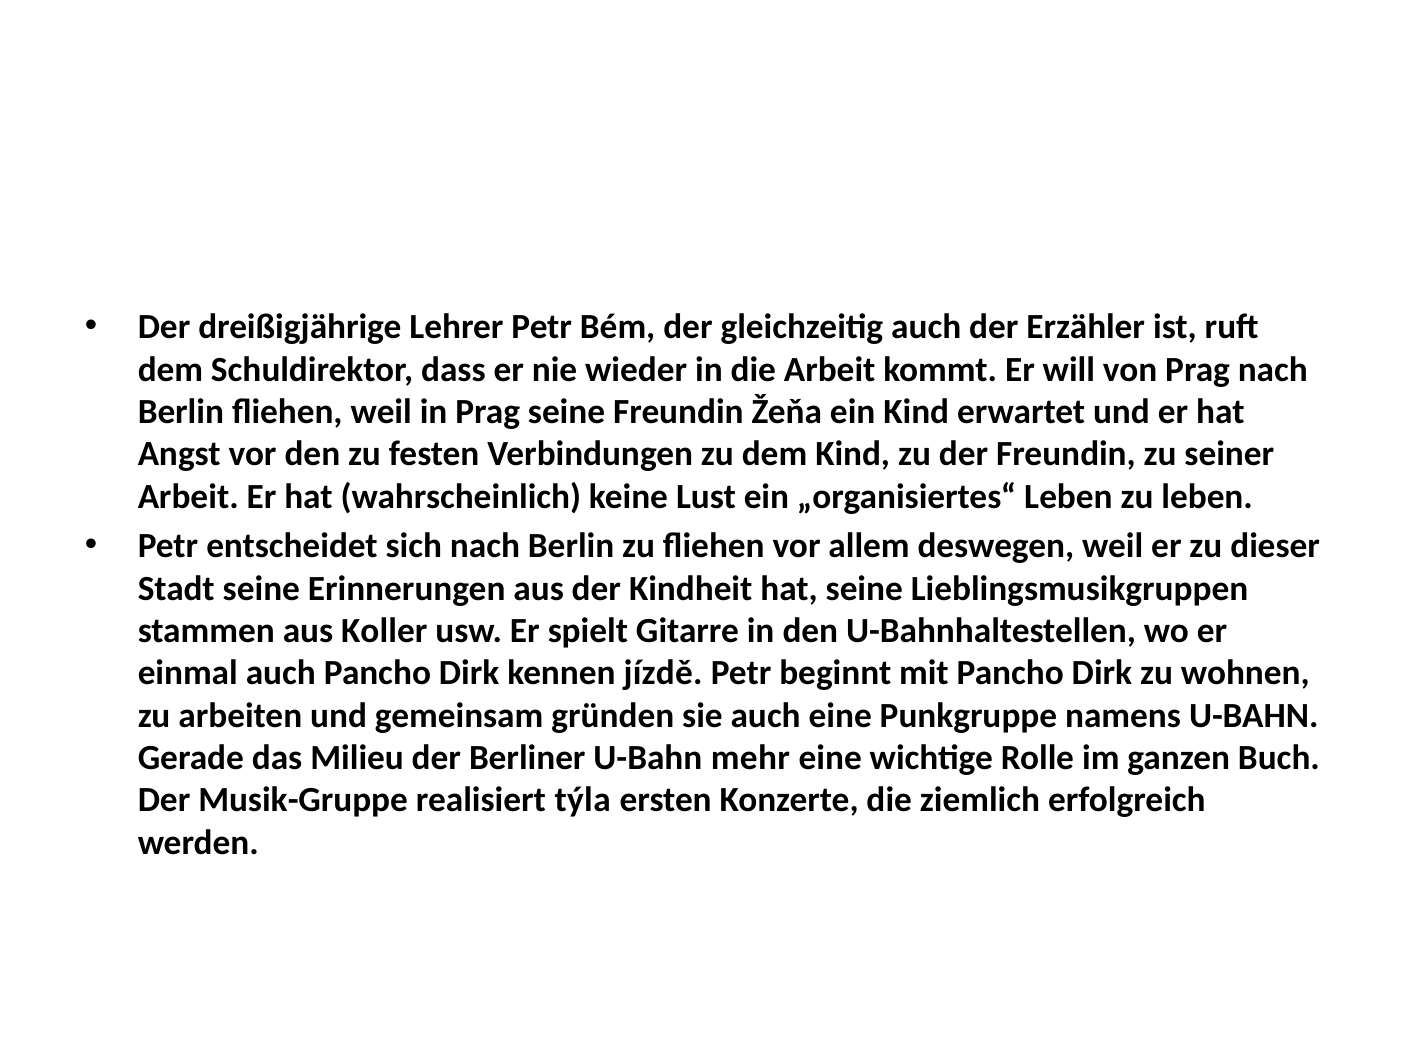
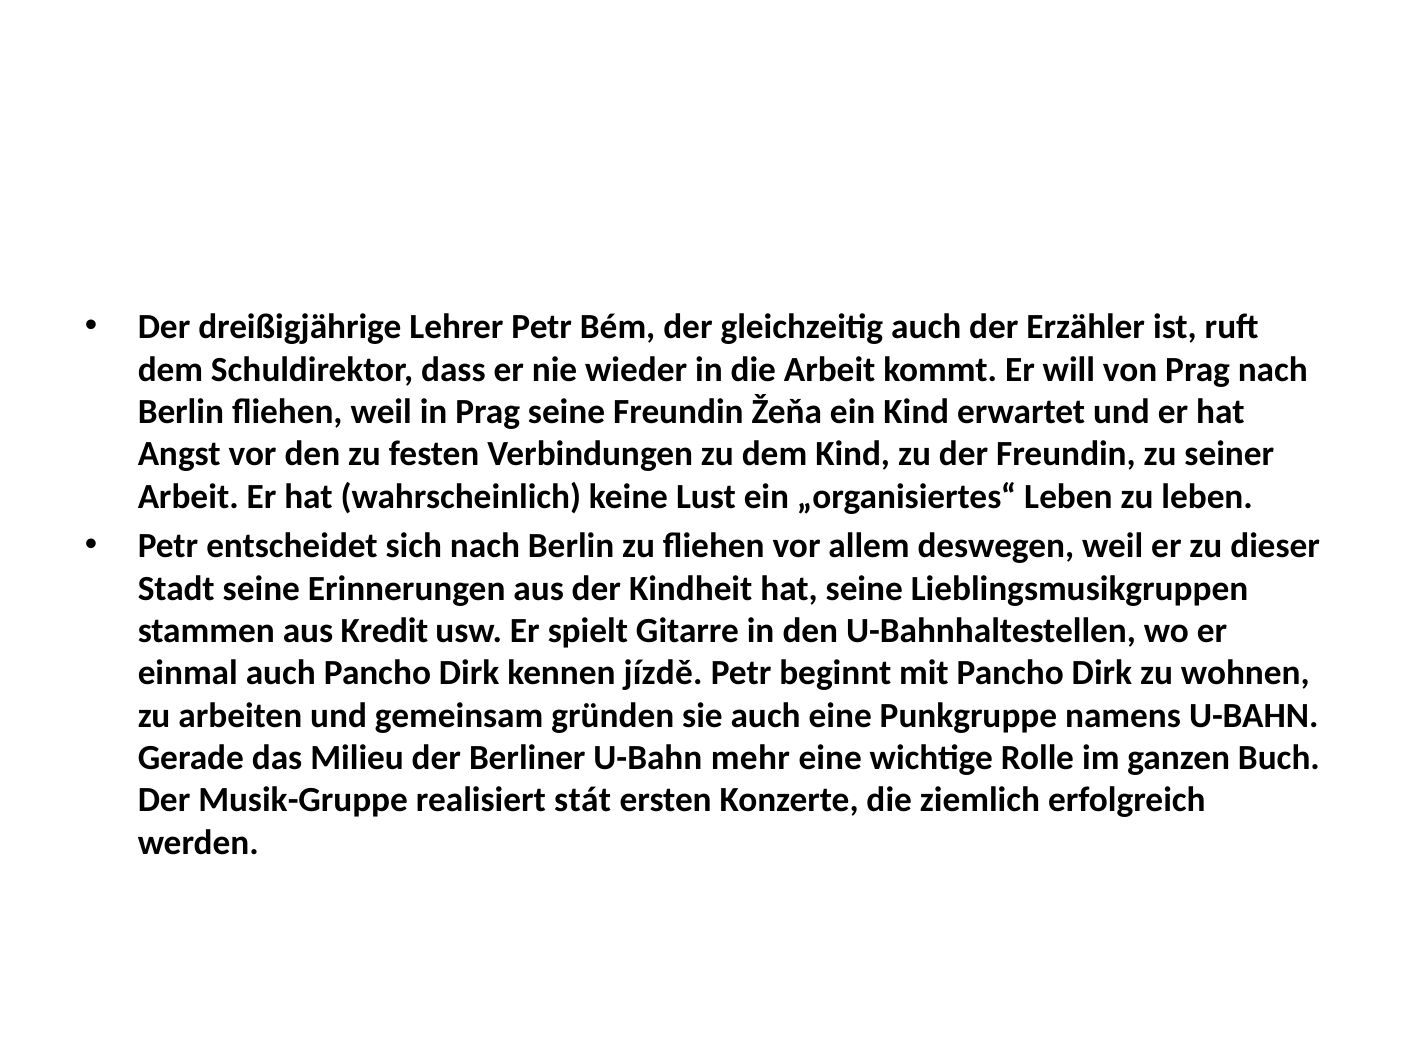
Koller: Koller -> Kredit
týla: týla -> stát
